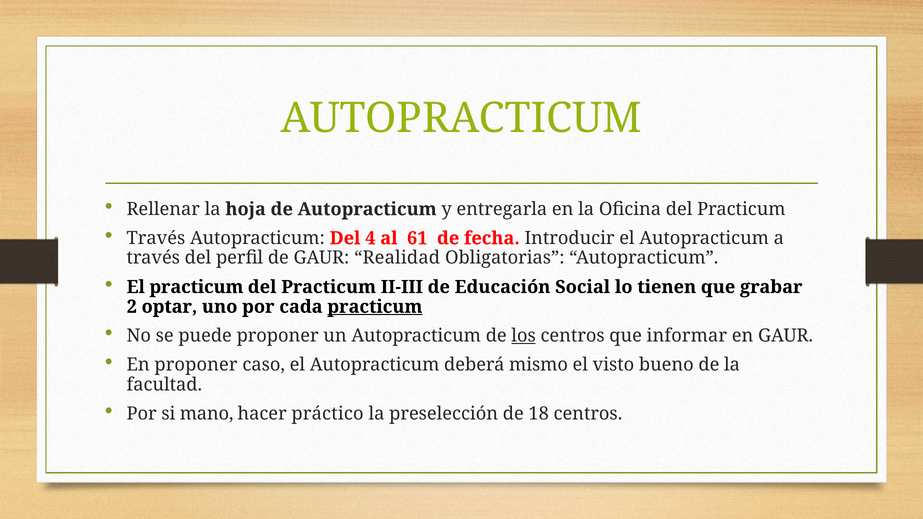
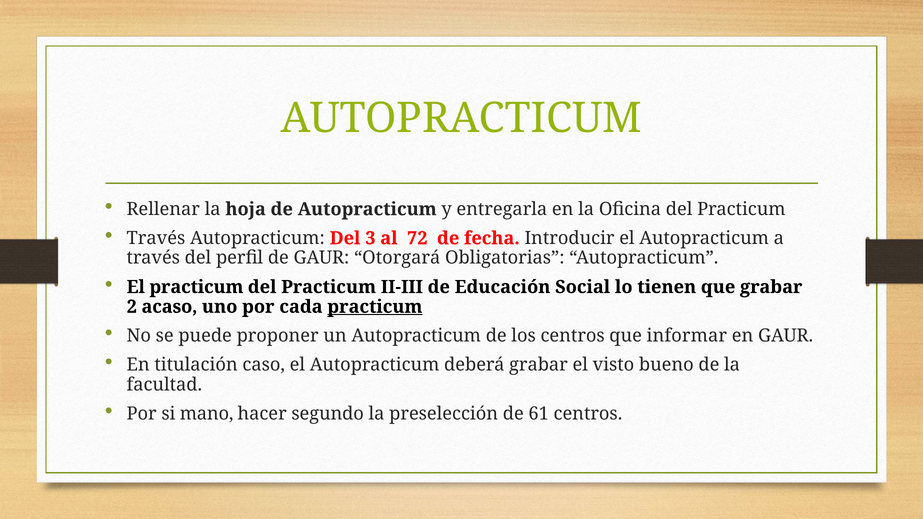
4: 4 -> 3
61: 61 -> 72
Realidad: Realidad -> Otorgará
optar: optar -> acaso
los underline: present -> none
En proponer: proponer -> titulación
deberá mismo: mismo -> grabar
práctico: práctico -> segundo
18: 18 -> 61
